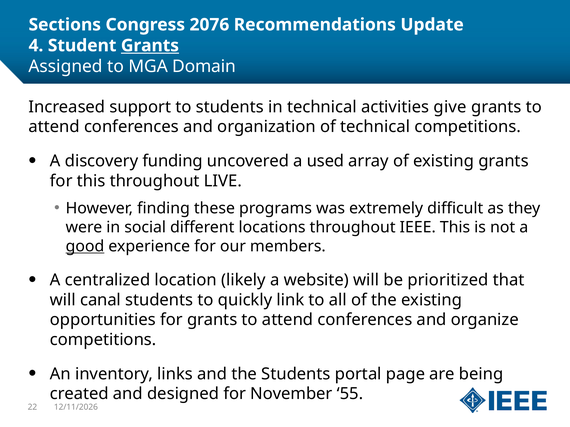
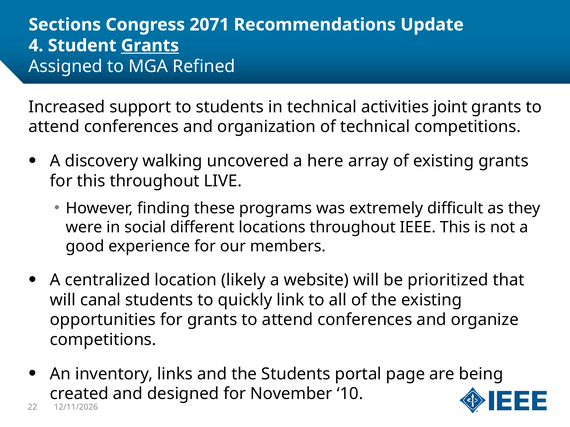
2076: 2076 -> 2071
Domain: Domain -> Refined
give: give -> joint
funding: funding -> walking
used: used -> here
good underline: present -> none
55: 55 -> 10
